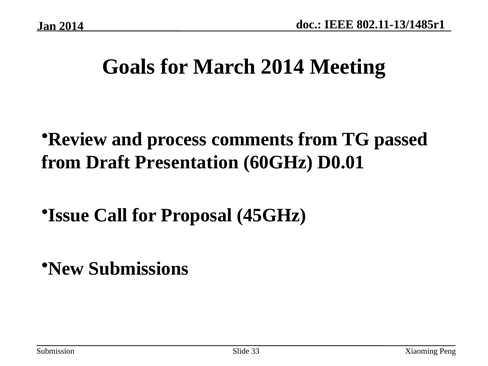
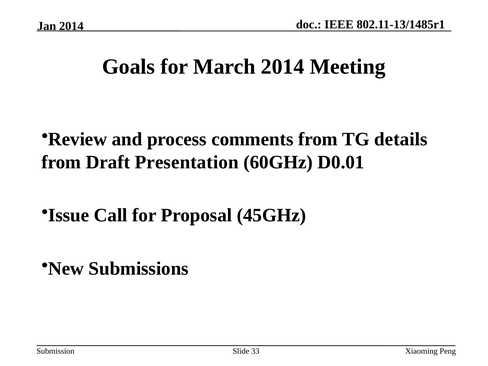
passed: passed -> details
